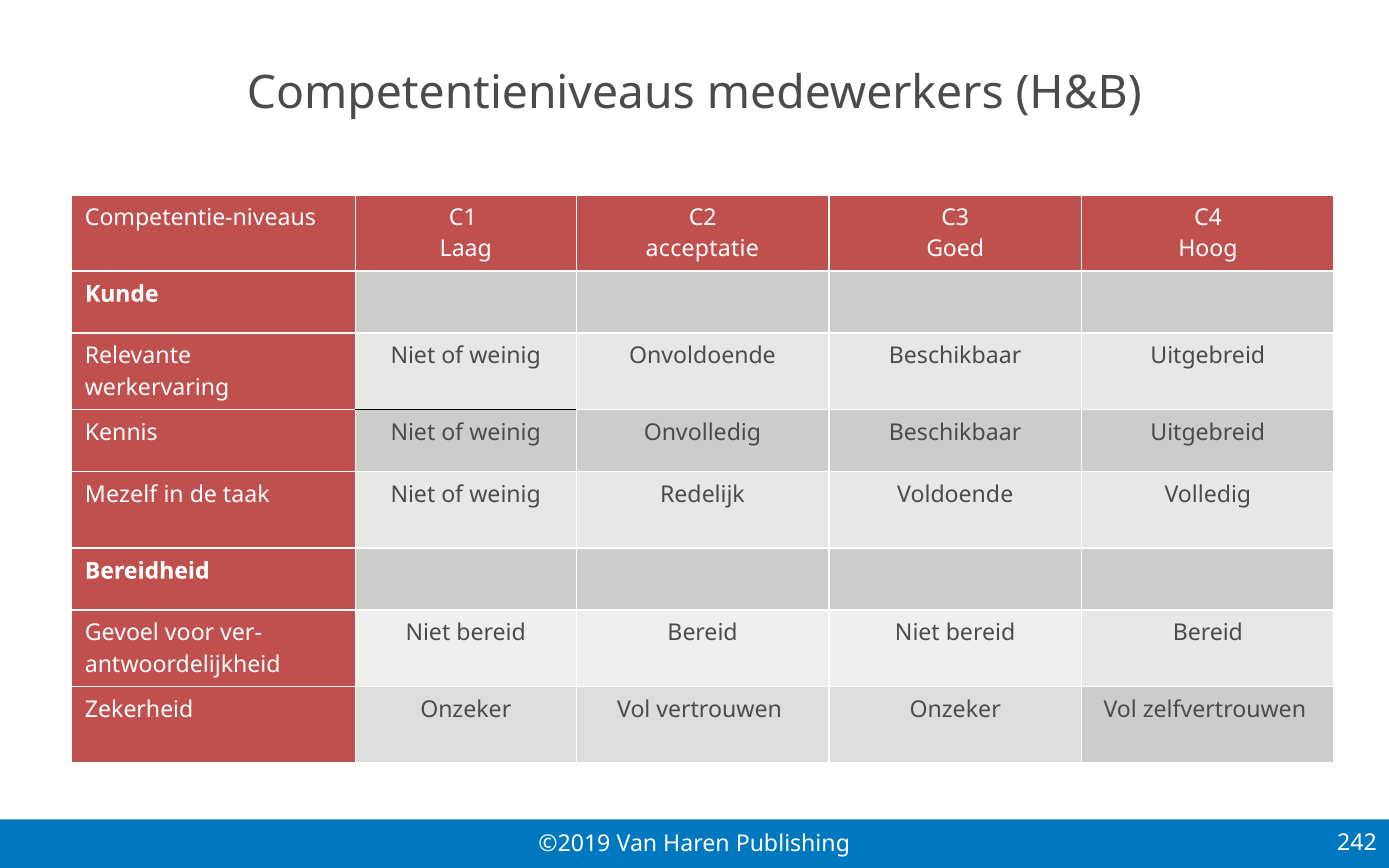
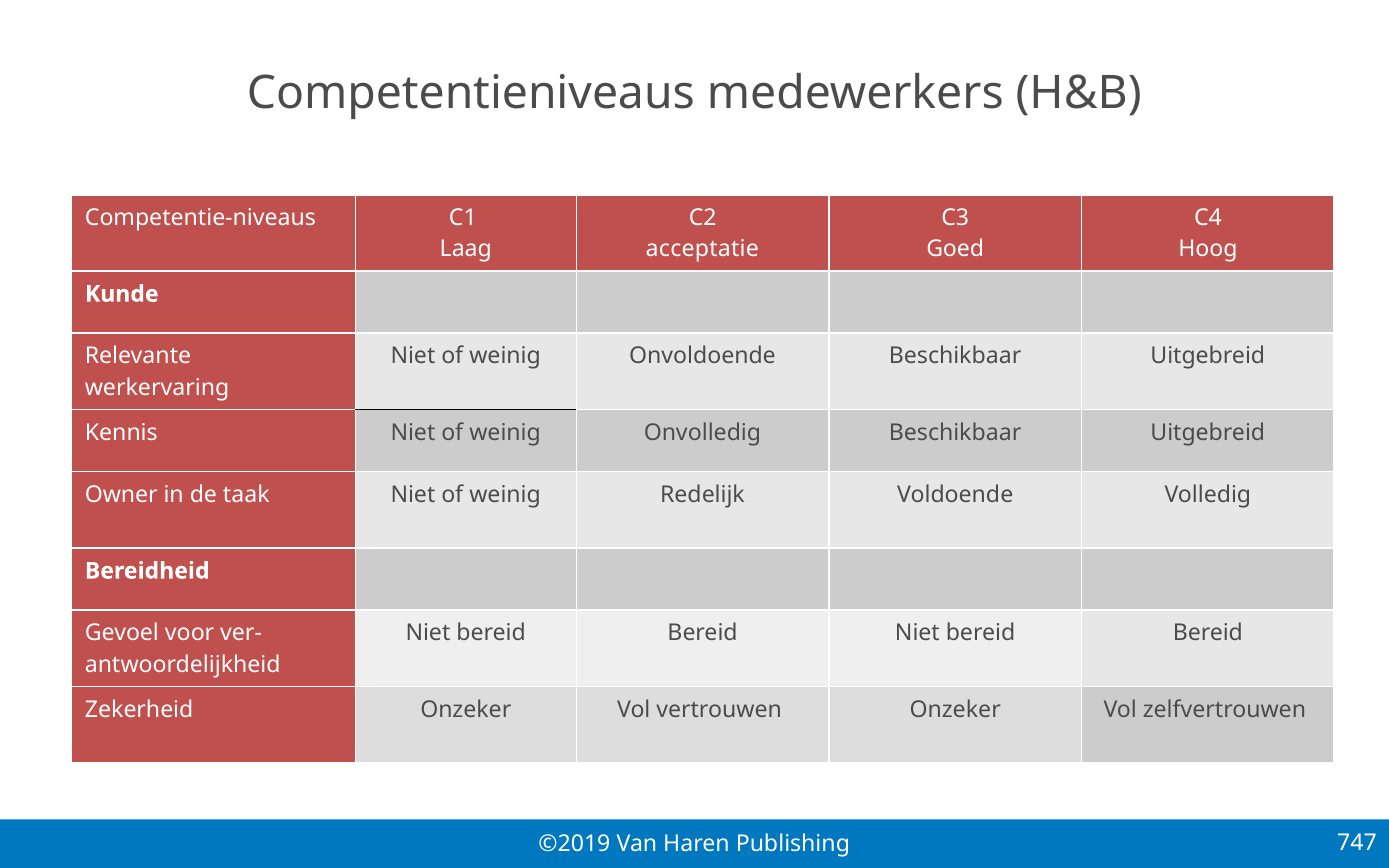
Mezelf: Mezelf -> Owner
242: 242 -> 747
